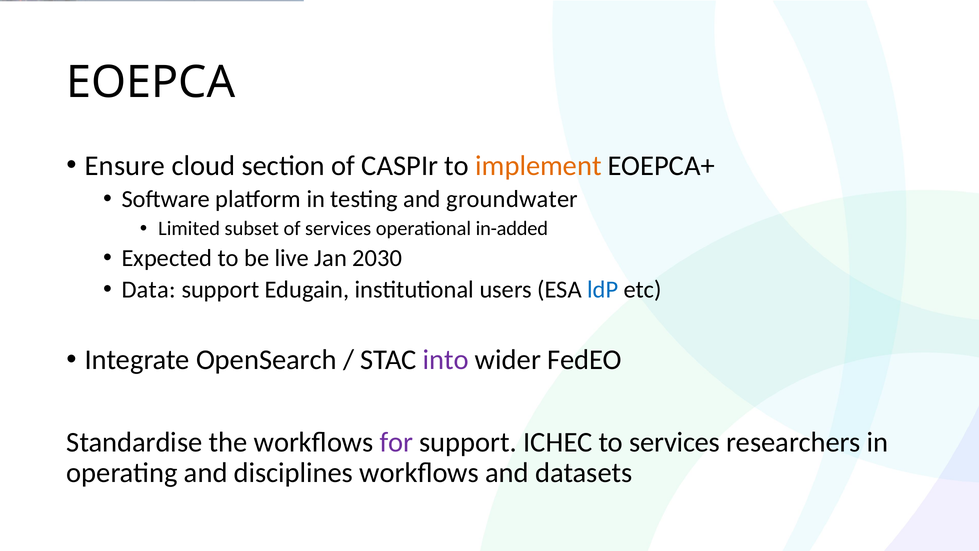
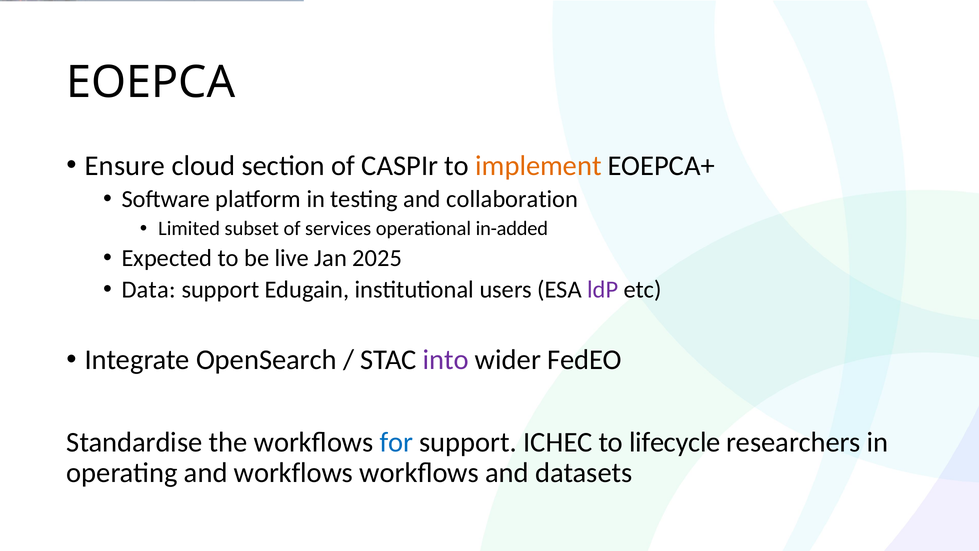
groundwater: groundwater -> collaboration
2030: 2030 -> 2025
ldP colour: blue -> purple
for colour: purple -> blue
to services: services -> lifecycle
and disciplines: disciplines -> workflows
